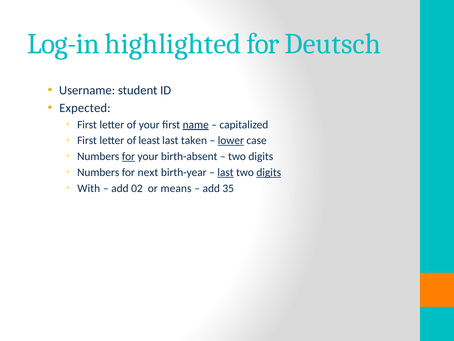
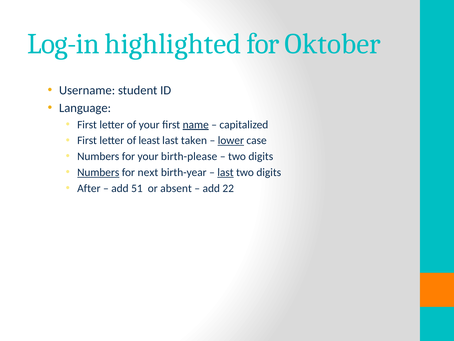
Deutsch: Deutsch -> Oktober
Expected: Expected -> Language
for at (128, 156) underline: present -> none
birth-absent: birth-absent -> birth-please
Numbers at (98, 172) underline: none -> present
digits at (269, 172) underline: present -> none
With: With -> After
02: 02 -> 51
means: means -> absent
35: 35 -> 22
